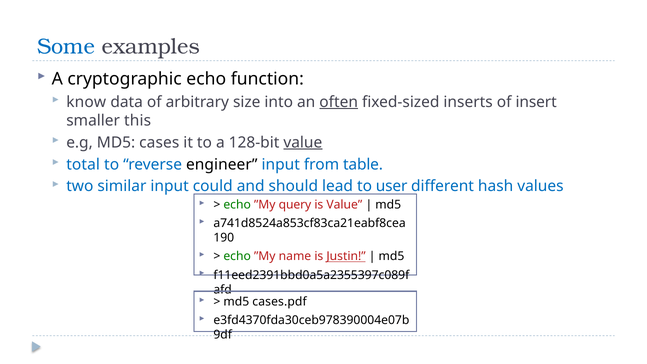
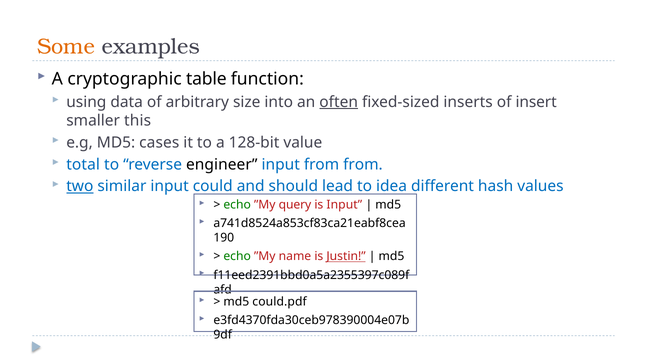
Some colour: blue -> orange
cryptographic echo: echo -> table
know: know -> using
value at (303, 142) underline: present -> none
from table: table -> from
two underline: none -> present
user: user -> idea
is Value: Value -> Input
cases.pdf: cases.pdf -> could.pdf
